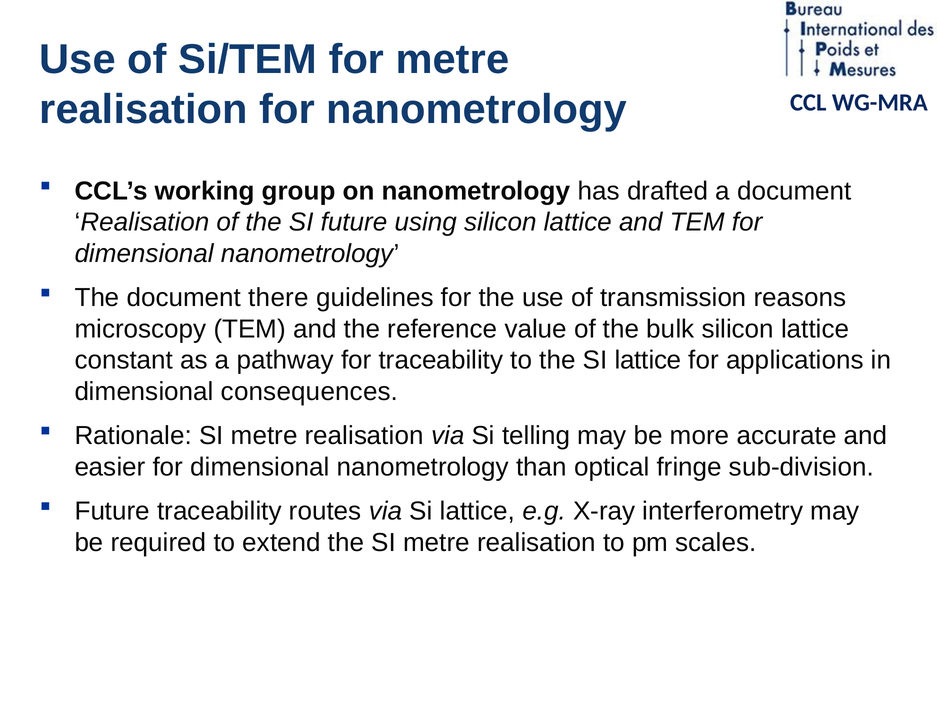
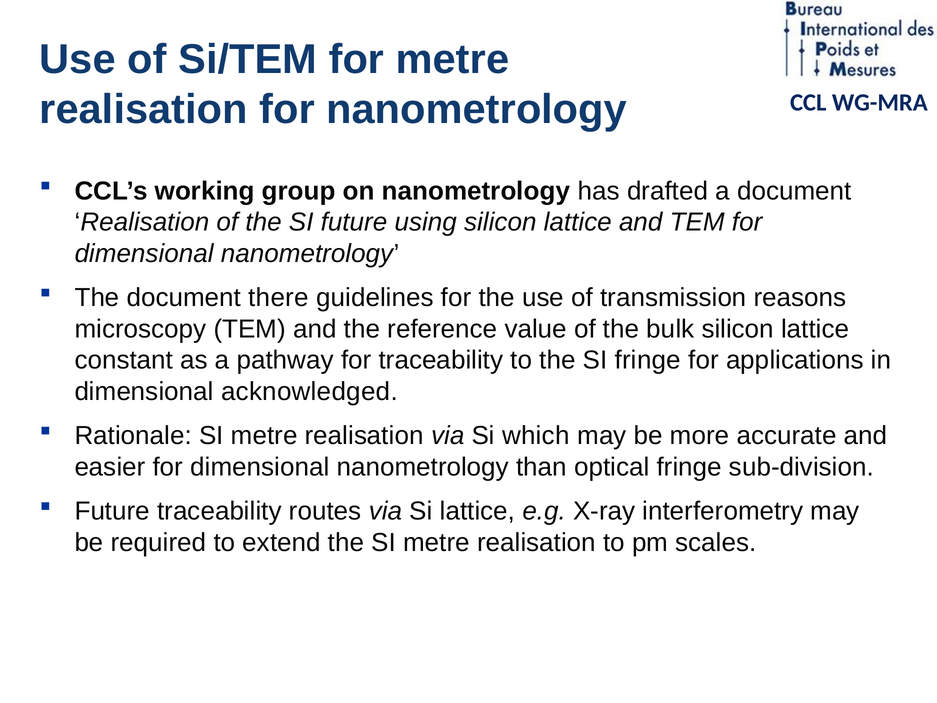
the SI lattice: lattice -> fringe
consequences: consequences -> acknowledged
telling: telling -> which
